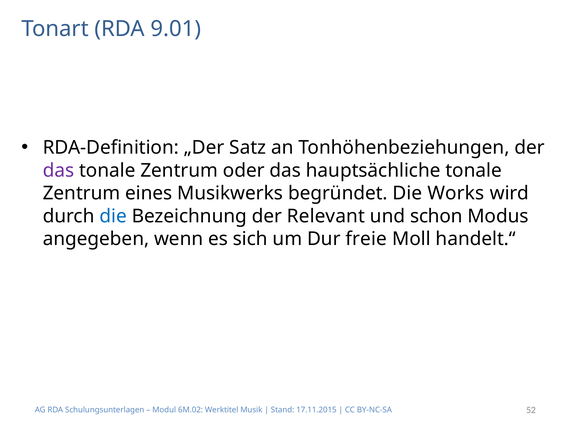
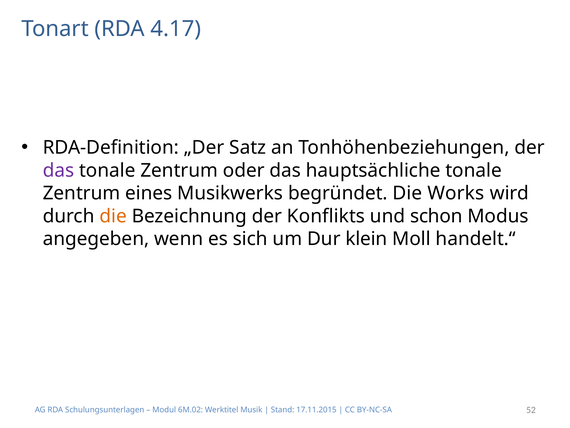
9.01: 9.01 -> 4.17
die at (113, 216) colour: blue -> orange
Relevant: Relevant -> Konflikts
freie: freie -> klein
